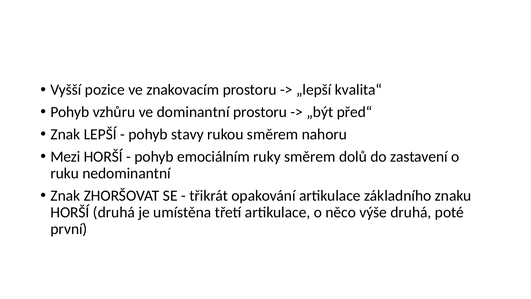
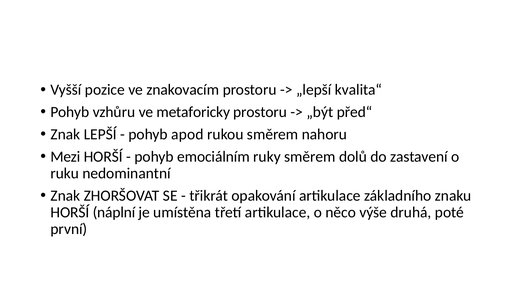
dominantní: dominantní -> metaforicky
stavy: stavy -> apod
HORŠÍ druhá: druhá -> náplní
